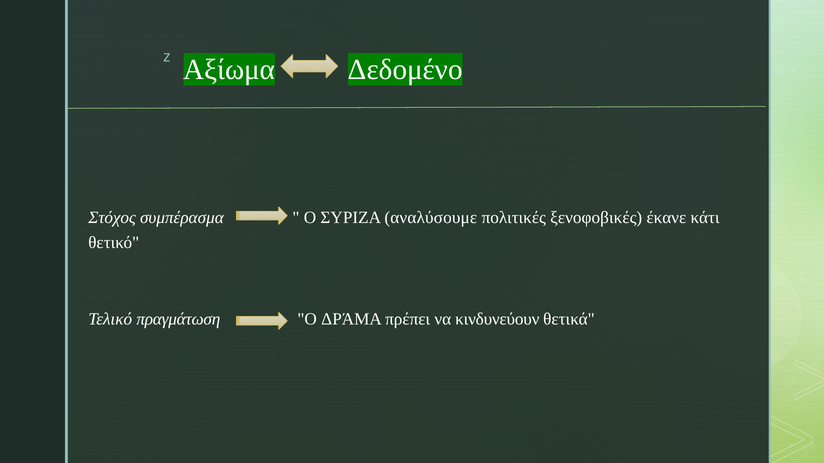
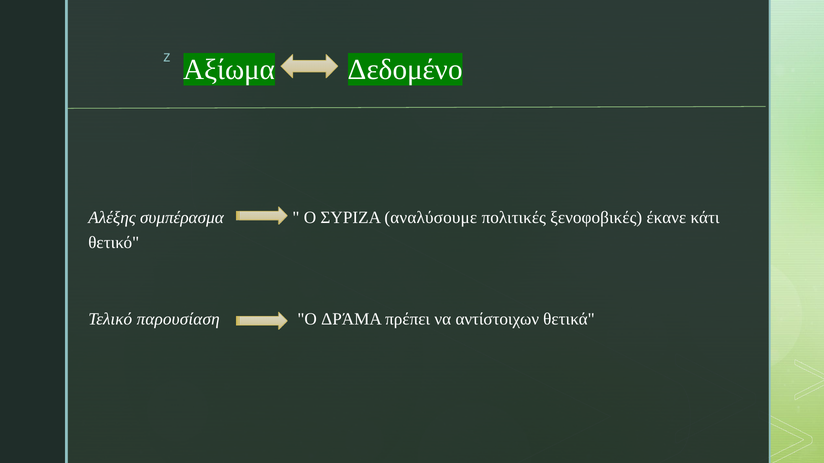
Στόχος: Στόχος -> Αλέξης
πραγμάτωση: πραγμάτωση -> παρουσίαση
κινδυνεύουν: κινδυνεύουν -> αντίστοιχων
